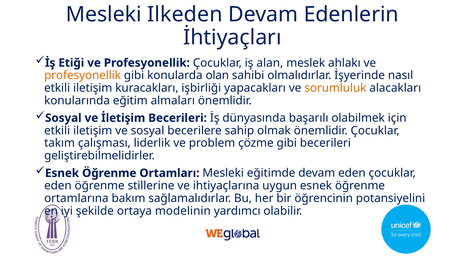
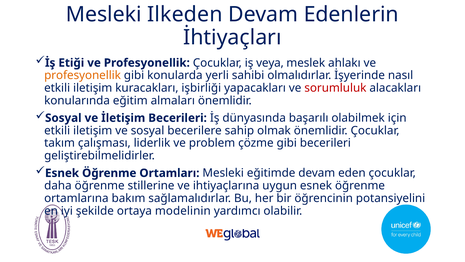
alan: alan -> veya
olan: olan -> yerli
sorumluluk colour: orange -> red
eden at (58, 185): eden -> daha
